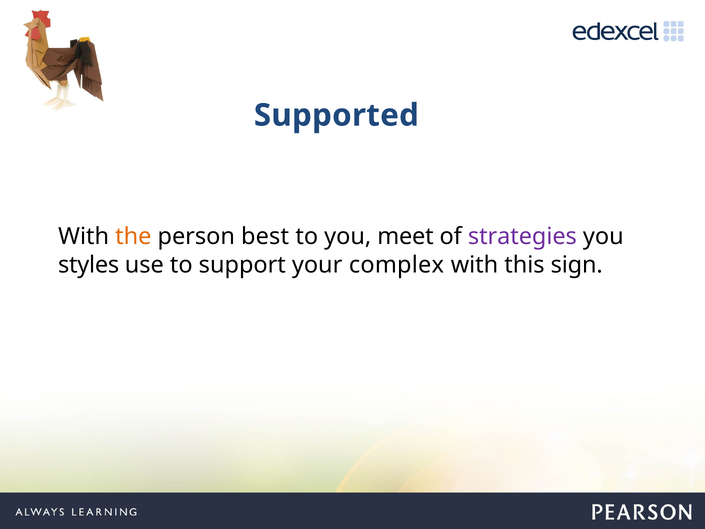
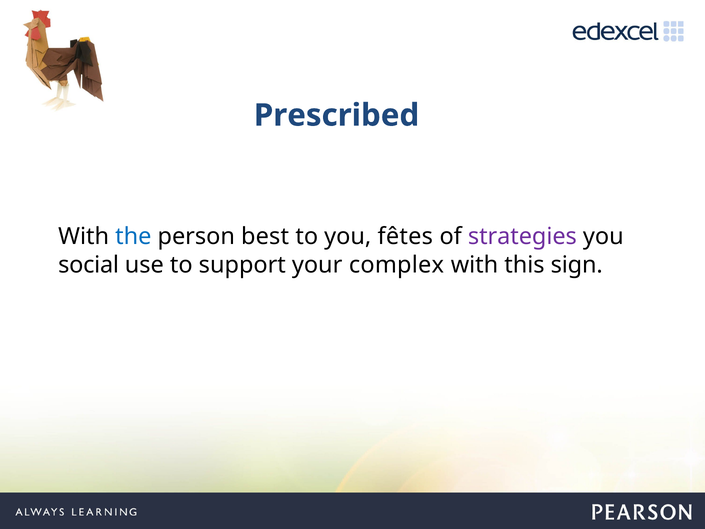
Supported: Supported -> Prescribed
the colour: orange -> blue
meet: meet -> fêtes
styles: styles -> social
